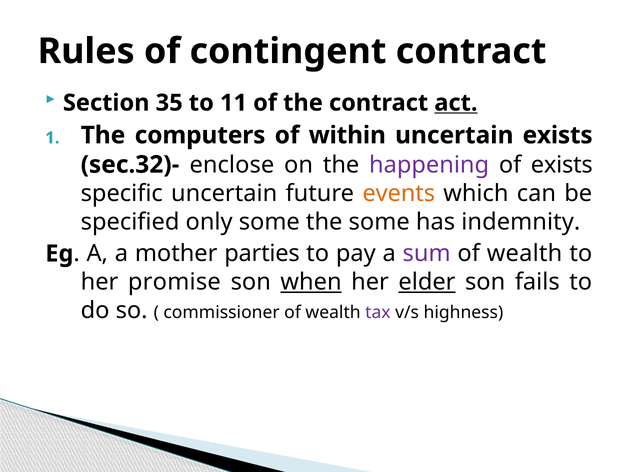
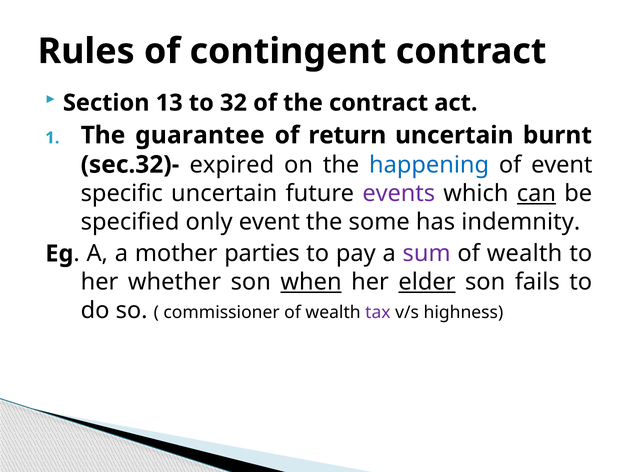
35: 35 -> 13
11: 11 -> 32
act underline: present -> none
computers: computers -> guarantee
within: within -> return
uncertain exists: exists -> burnt
enclose: enclose -> expired
happening colour: purple -> blue
of exists: exists -> event
events colour: orange -> purple
can underline: none -> present
only some: some -> event
promise: promise -> whether
